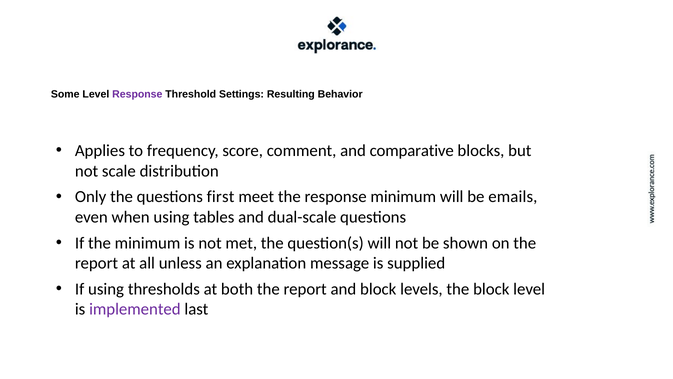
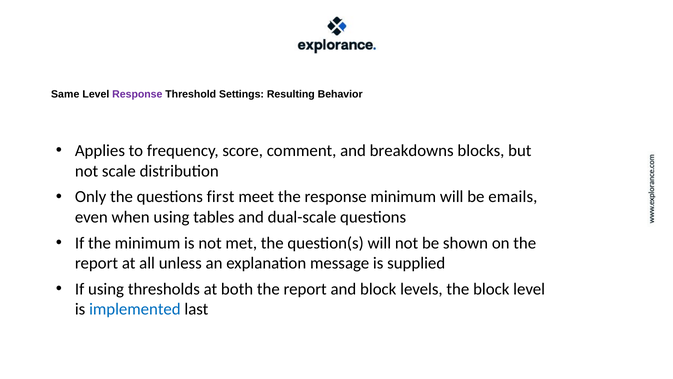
Some: Some -> Same
comparative: comparative -> breakdowns
implemented colour: purple -> blue
